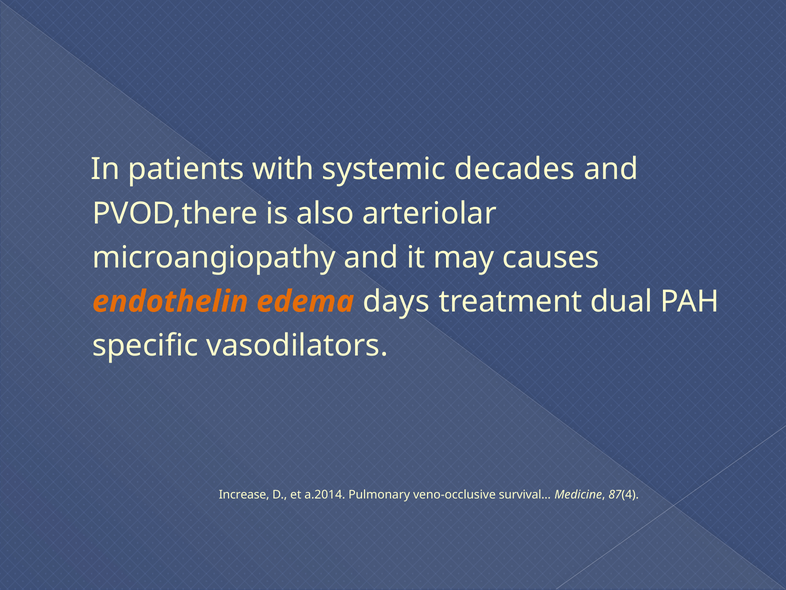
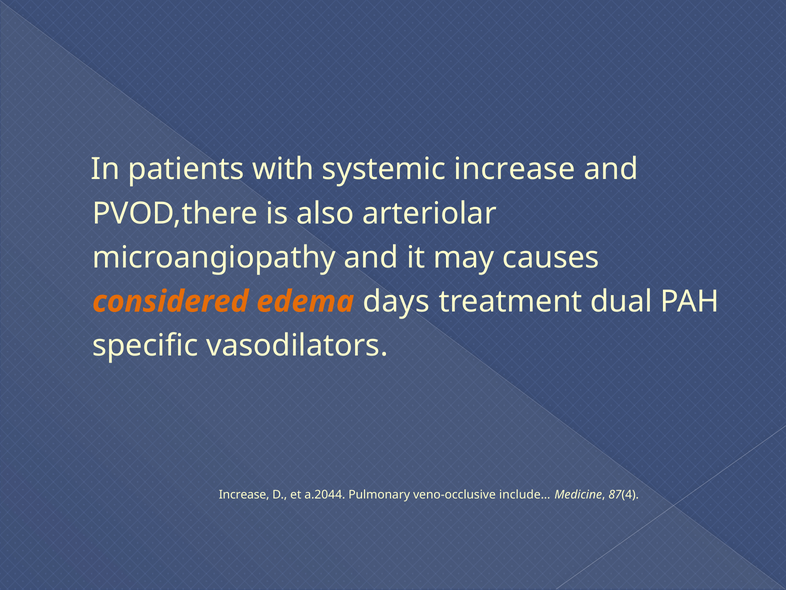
systemic decades: decades -> increase
endothelin: endothelin -> considered
a.2014: a.2014 -> a.2044
survival…: survival… -> include…
